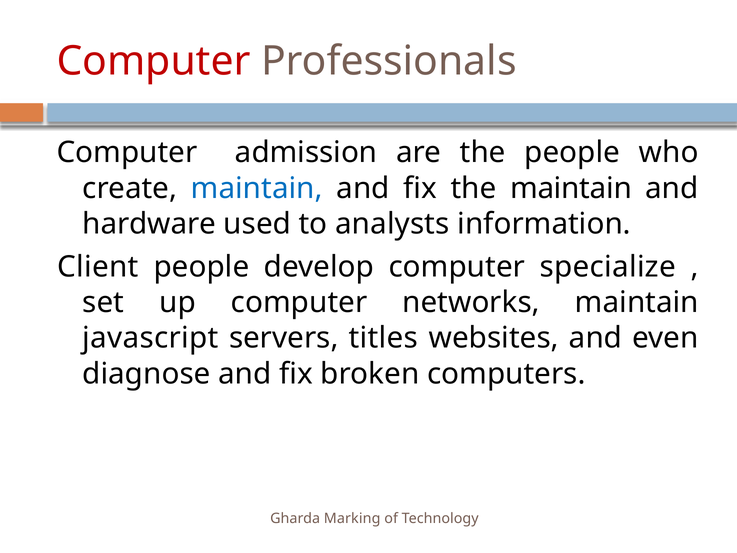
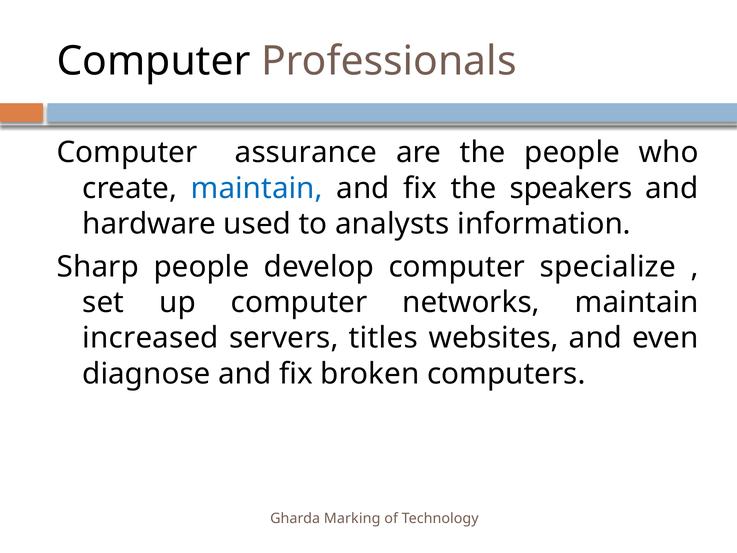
Computer at (154, 61) colour: red -> black
admission: admission -> assurance
the maintain: maintain -> speakers
Client: Client -> Sharp
javascript: javascript -> increased
